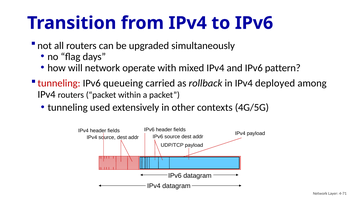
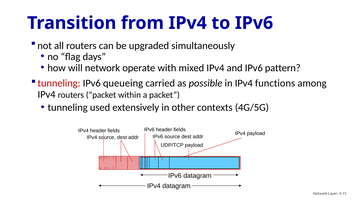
rollback: rollback -> possible
deployed: deployed -> functions
